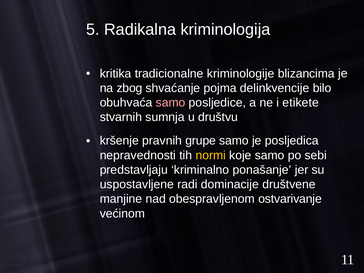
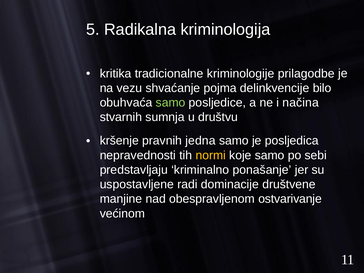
blizancima: blizancima -> prilagodbe
zbog: zbog -> vezu
samo at (171, 103) colour: pink -> light green
etikete: etikete -> načina
grupe: grupe -> jedna
